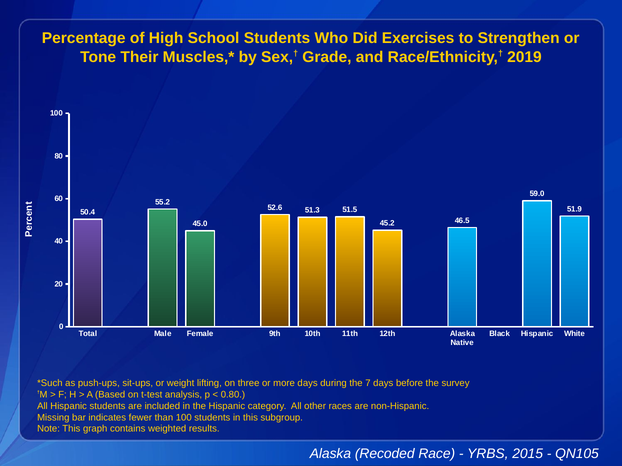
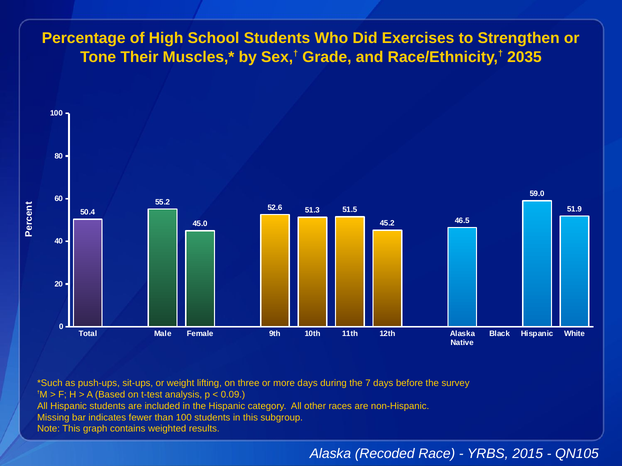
2019: 2019 -> 2035
0.80: 0.80 -> 0.09
